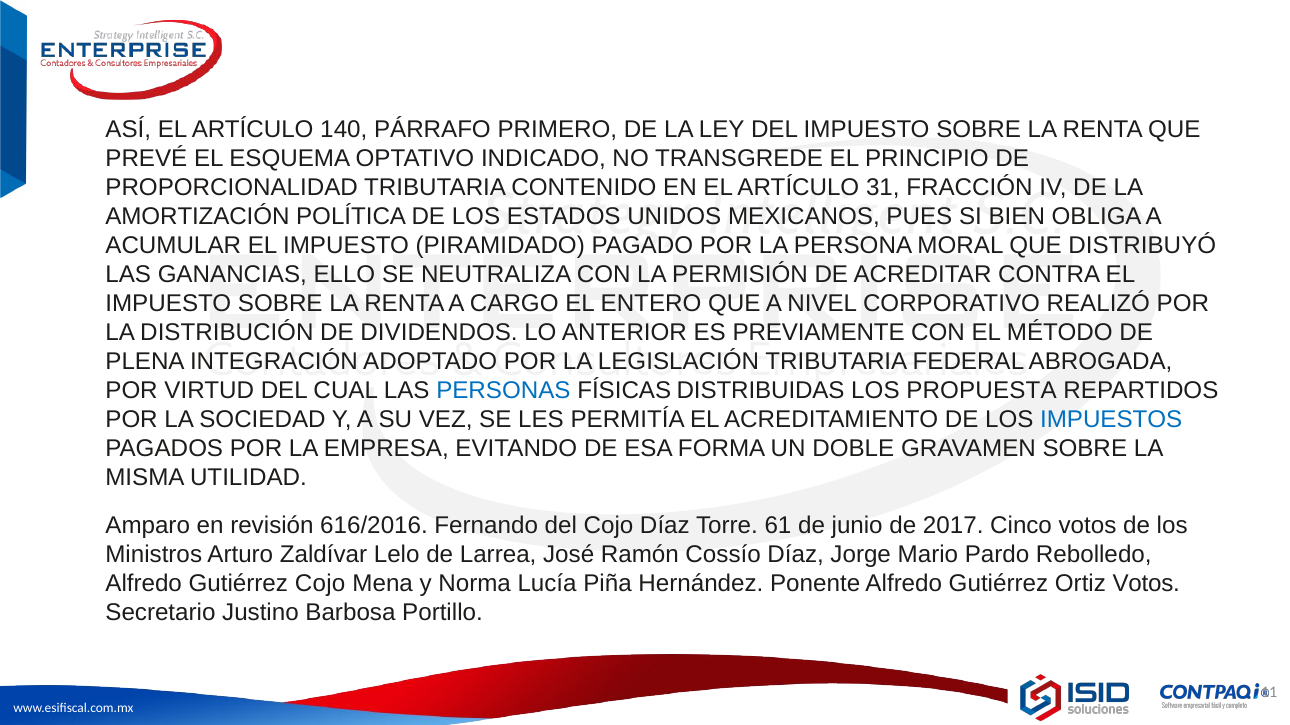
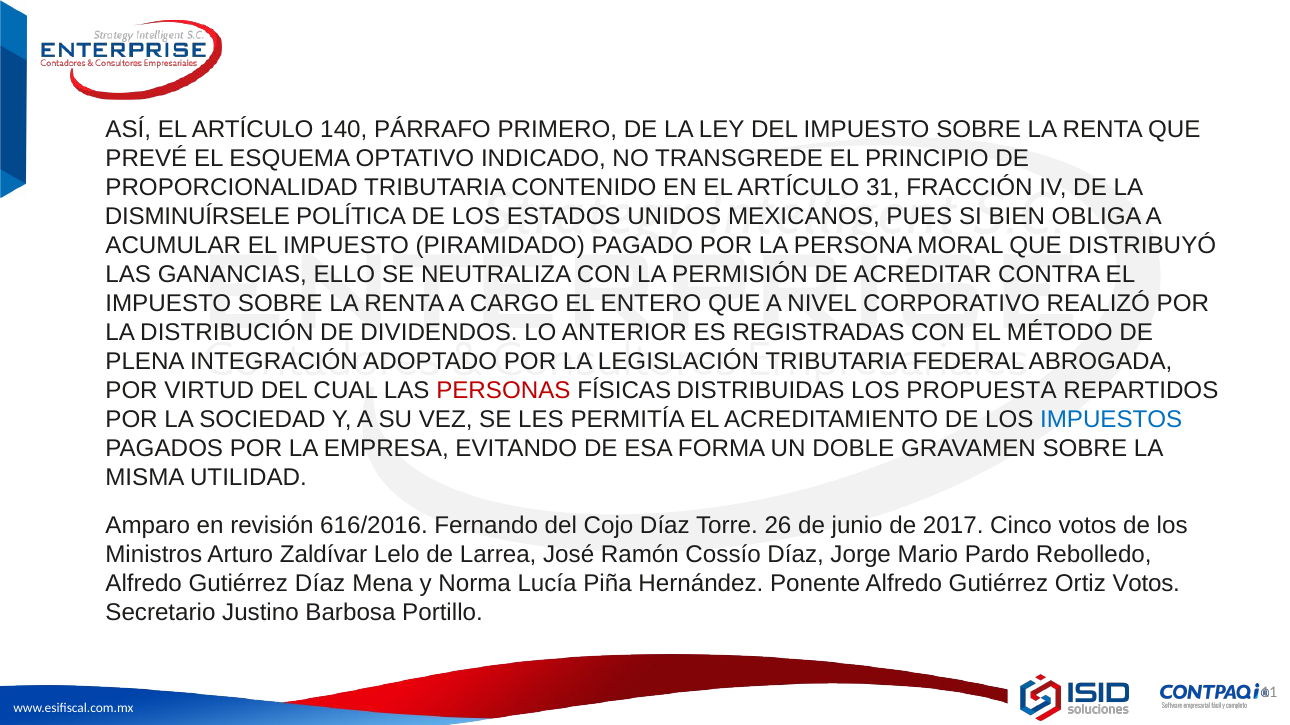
AMORTIZACIÓN: AMORTIZACIÓN -> DISMINUÍRSELE
PREVIAMENTE: PREVIAMENTE -> REGISTRADAS
PERSONAS colour: blue -> red
61: 61 -> 26
Gutiérrez Cojo: Cojo -> Díaz
